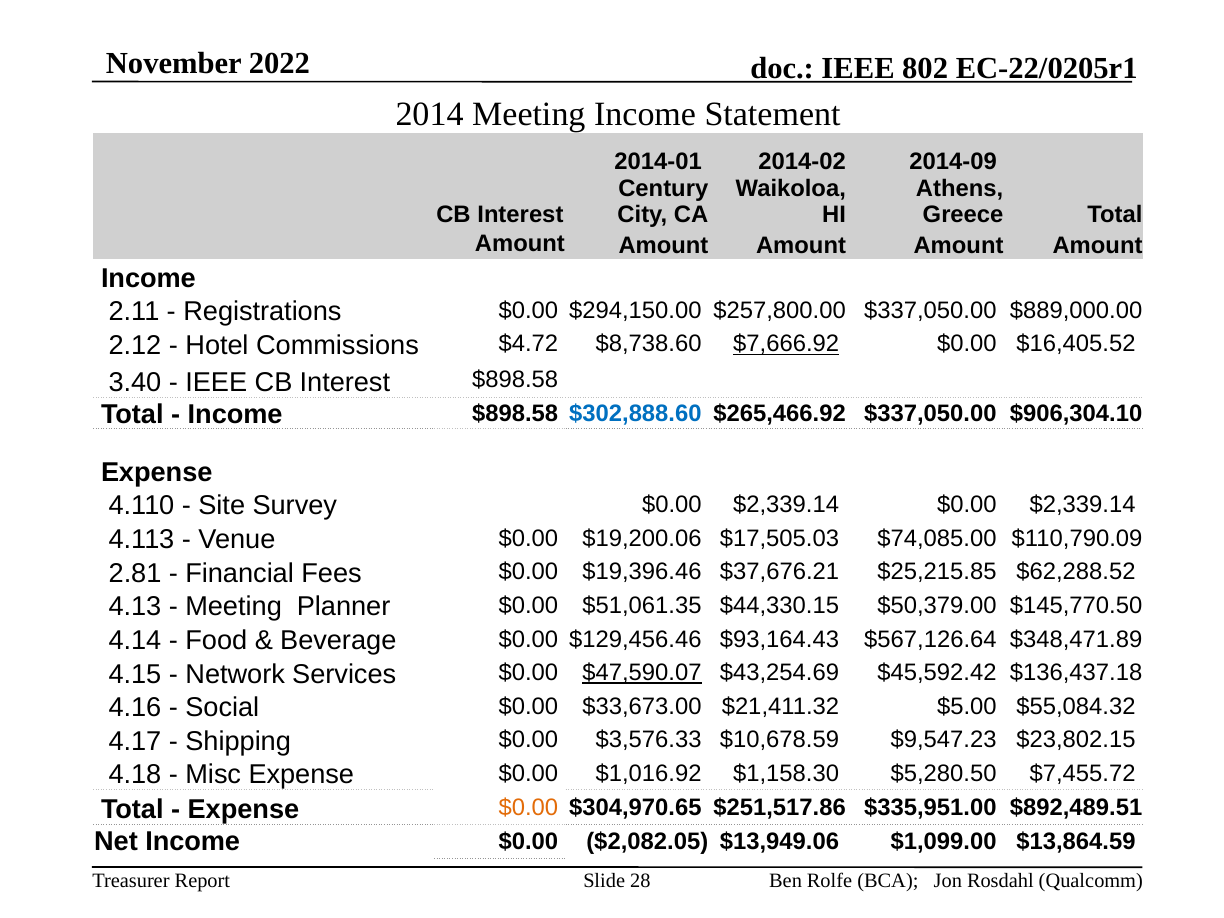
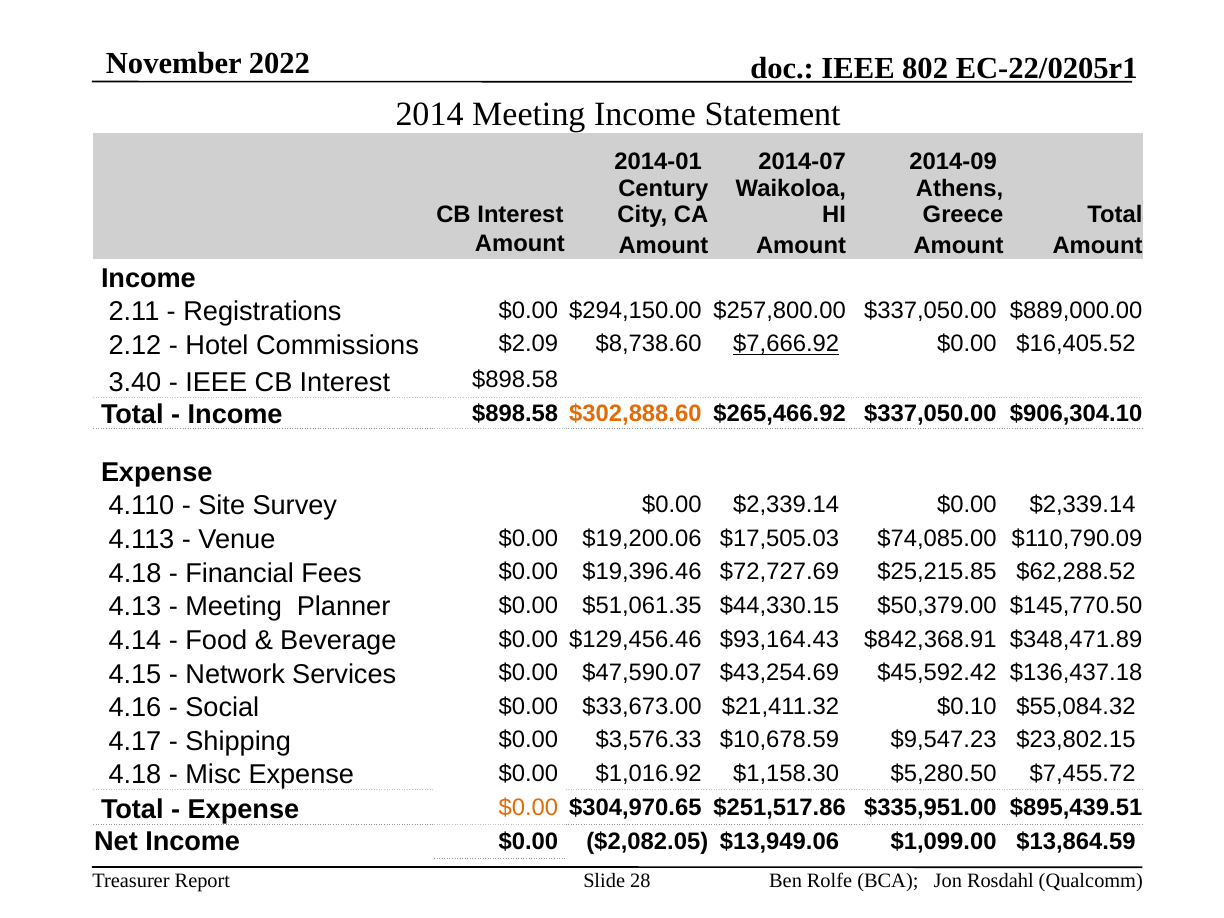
2014-02: 2014-02 -> 2014-07
$4.72: $4.72 -> $2.09
$302,888.60 colour: blue -> orange
2.81 at (135, 573): 2.81 -> 4.18
$37,676.21: $37,676.21 -> $72,727.69
$567,126.64: $567,126.64 -> $842,368.91
$47,590.07 underline: present -> none
$5.00: $5.00 -> $0.10
$892,489.51: $892,489.51 -> $895,439.51
